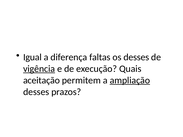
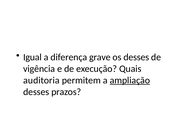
faltas: faltas -> grave
vigência underline: present -> none
aceitação: aceitação -> auditoria
